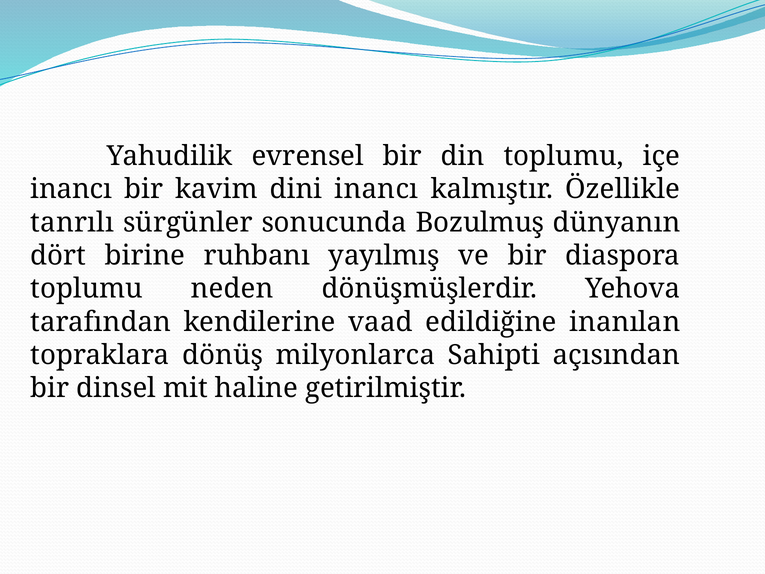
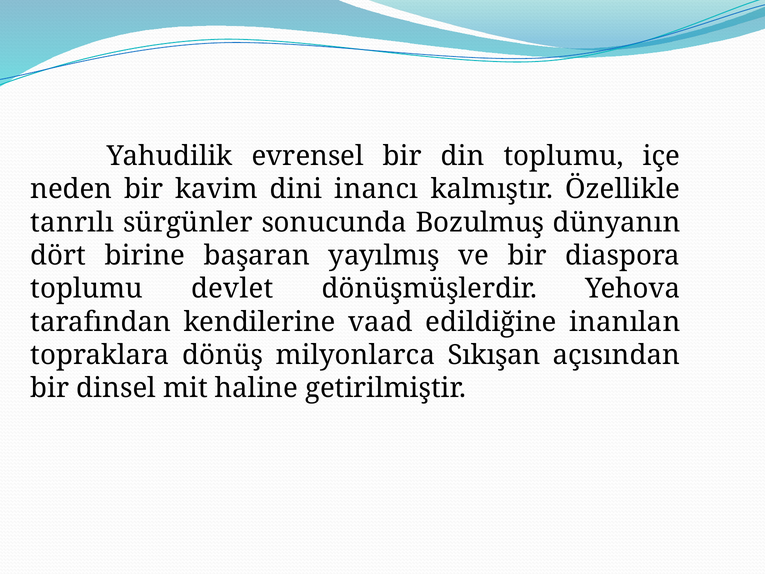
inancı at (71, 189): inancı -> neden
ruhbanı: ruhbanı -> başaran
neden: neden -> devlet
Sahipti: Sahipti -> Sıkışan
